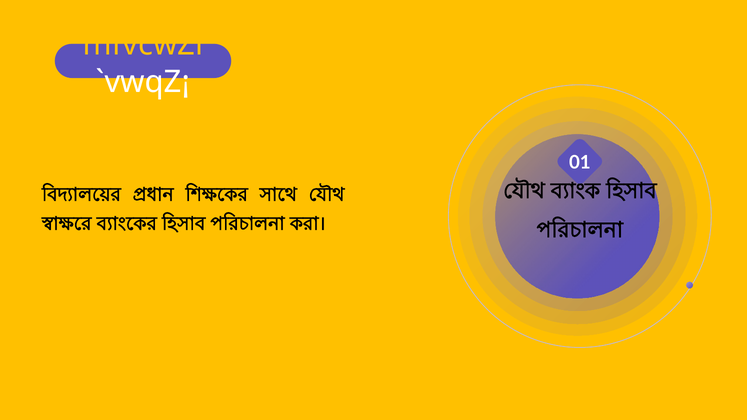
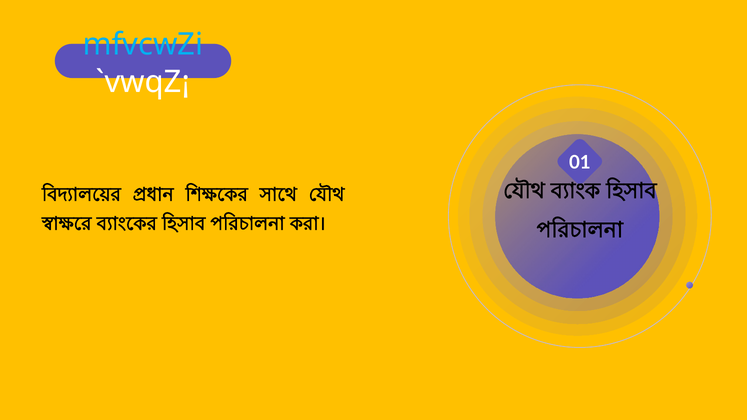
mfvcwZi colour: yellow -> light blue
